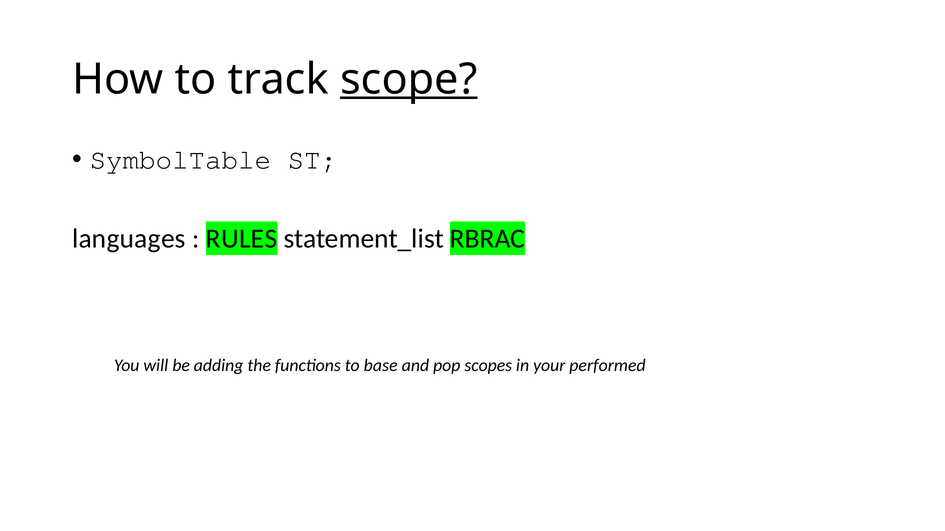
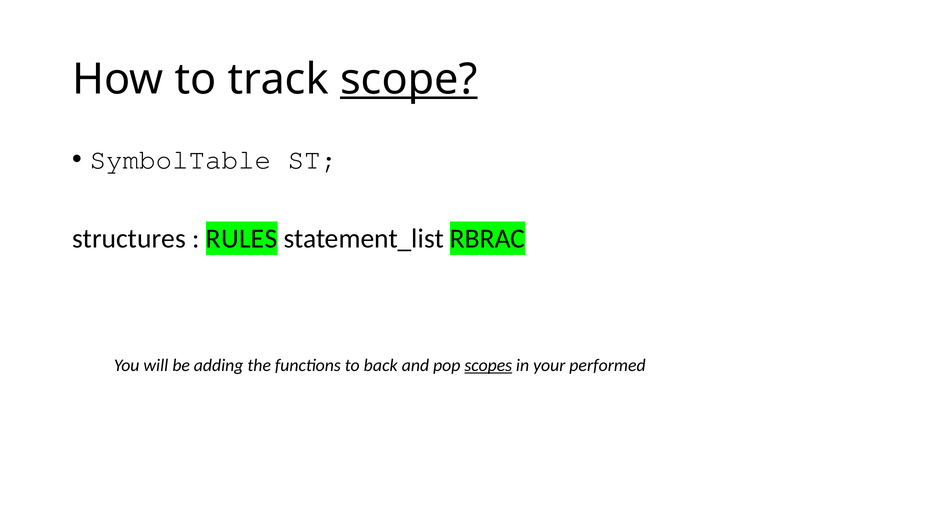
languages: languages -> structures
base: base -> back
scopes underline: none -> present
